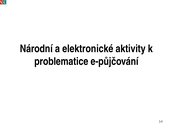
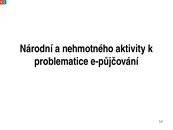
elektronické: elektronické -> nehmotného
